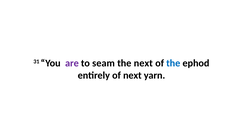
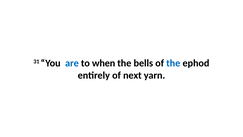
are colour: purple -> blue
seam: seam -> when
the next: next -> bells
